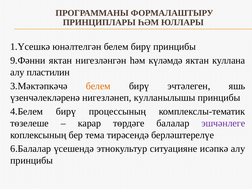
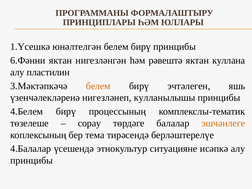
9.Фәнни: 9.Фәнни -> 6.Фәнни
күләмдә: күләмдә -> рәвештә
карар: карар -> сорау
эшчәнлеге colour: purple -> orange
6.Балалар: 6.Балалар -> 4.Балалар
